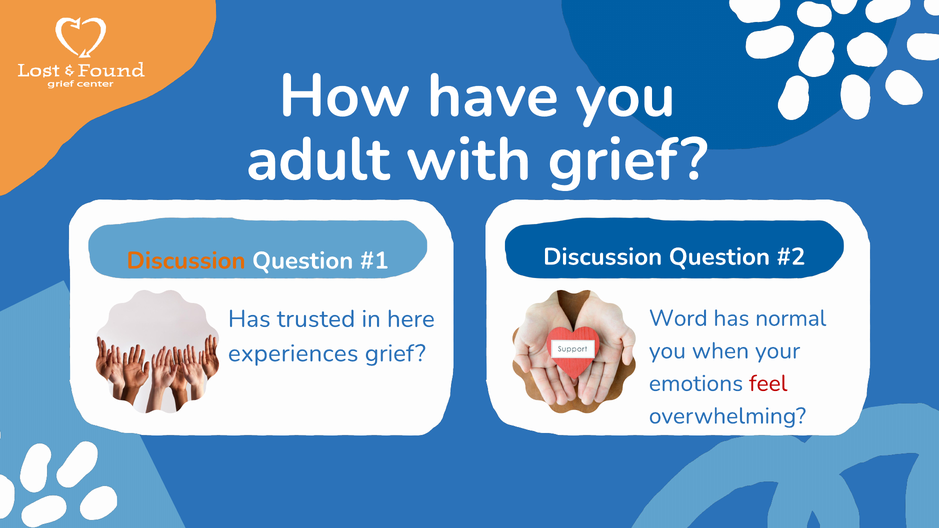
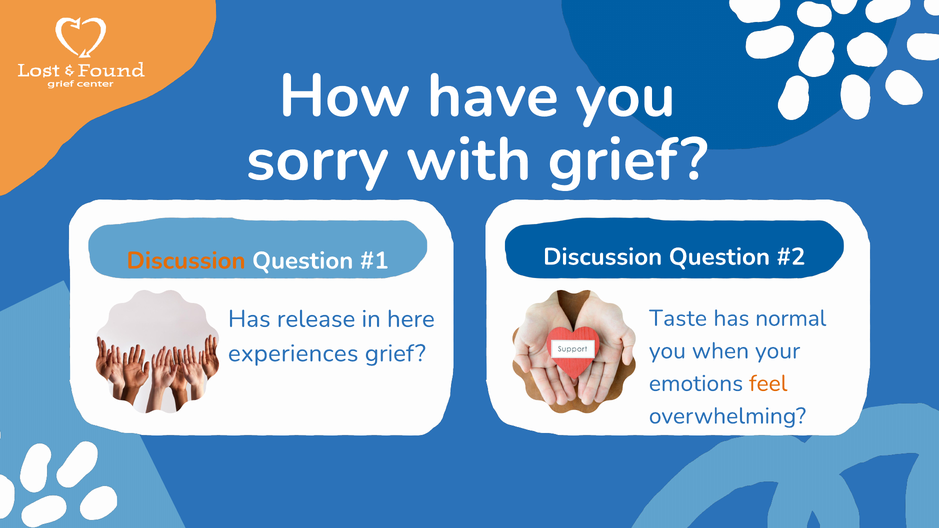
adult: adult -> sorry
Word: Word -> Taste
trusted: trusted -> release
feel colour: red -> orange
